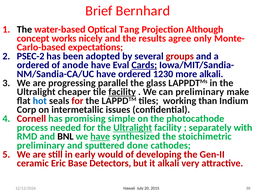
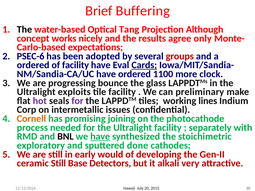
Bernhard: Bernhard -> Buffering
PSEC-2: PSEC-2 -> PSEC-6
of anode: anode -> facility
1230: 1230 -> 1100
more alkali: alkali -> clock
parallel: parallel -> bounce
cheaper: cheaper -> exploits
facility at (122, 92) underline: present -> none
hot colour: blue -> purple
for at (77, 101) colour: red -> purple
than: than -> lines
Cornell colour: red -> orange
simple: simple -> joining
Ultralight at (133, 128) underline: present -> none
preliminary at (41, 146): preliminary -> exploratory
ceramic Eric: Eric -> Still
